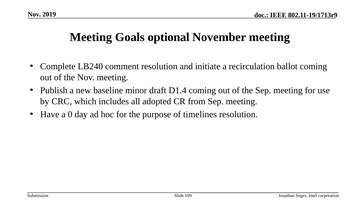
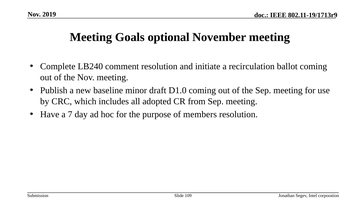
D1.4: D1.4 -> D1.0
0: 0 -> 7
timelines: timelines -> members
